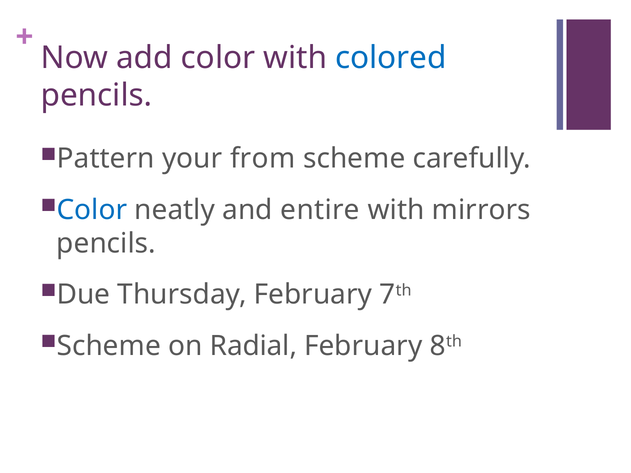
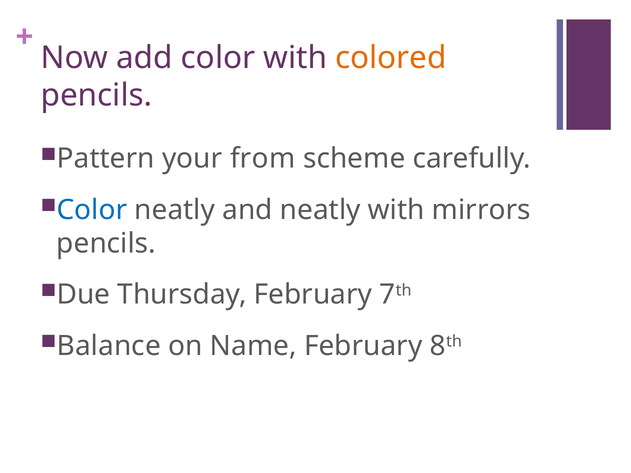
colored colour: blue -> orange
and entire: entire -> neatly
Scheme at (109, 346): Scheme -> Balance
Radial: Radial -> Name
